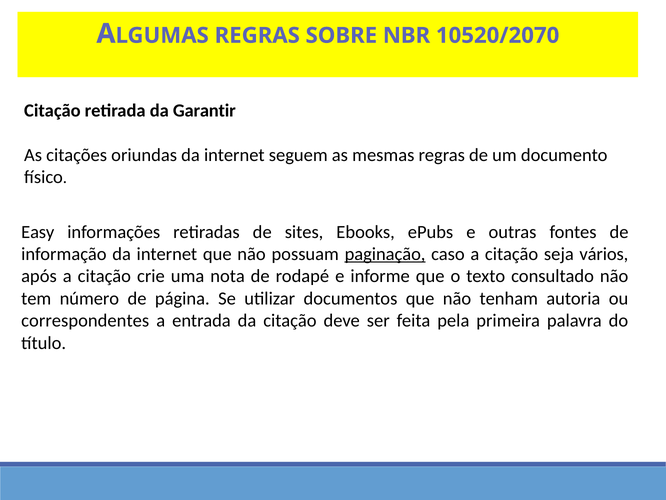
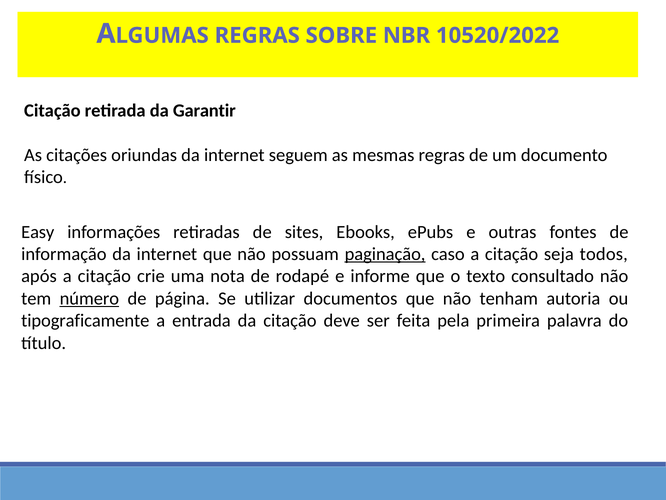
10520/2070: 10520/2070 -> 10520/2022
vários: vários -> todos
número underline: none -> present
correspondentes: correspondentes -> tipograficamente
